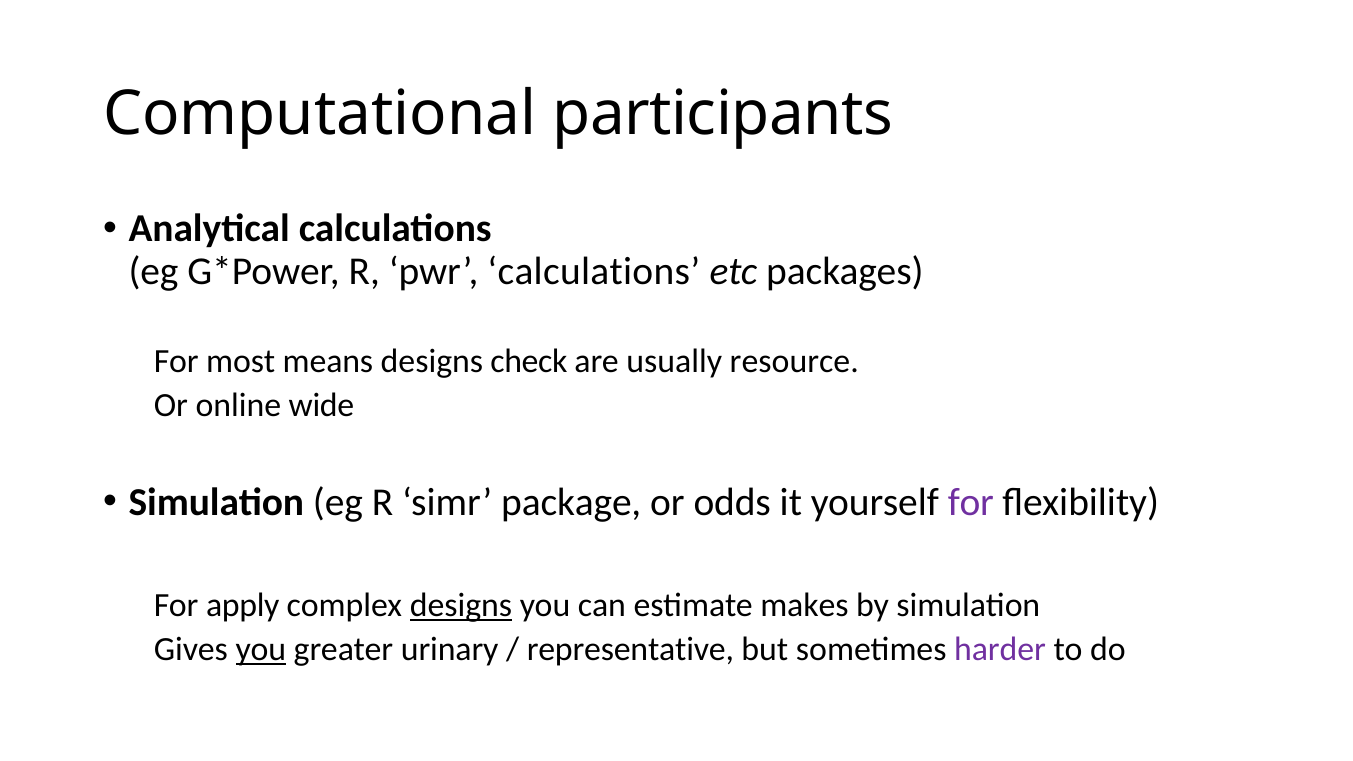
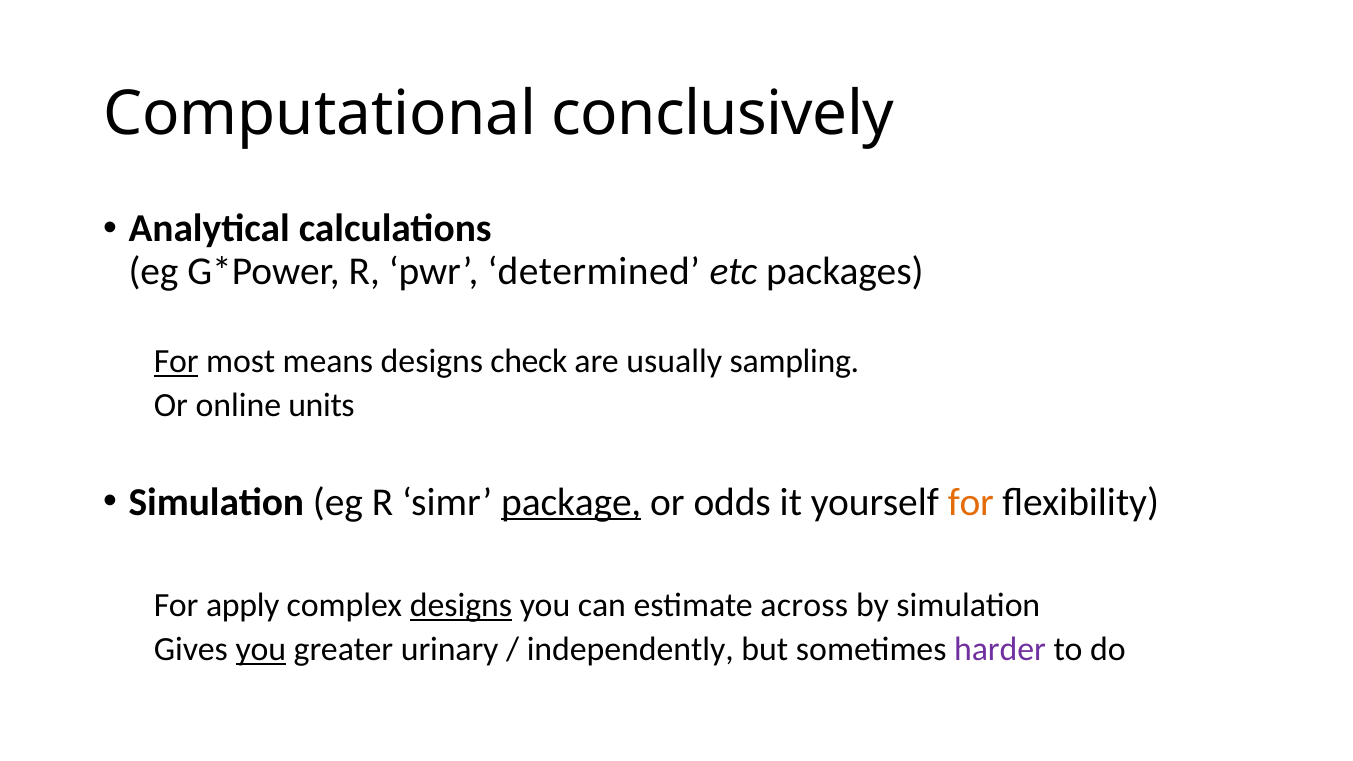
participants: participants -> conclusively
pwr calculations: calculations -> determined
For at (176, 362) underline: none -> present
resource: resource -> sampling
wide: wide -> units
package underline: none -> present
for at (971, 502) colour: purple -> orange
makes: makes -> across
representative: representative -> independently
